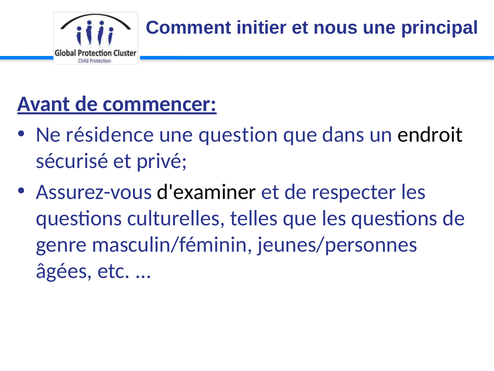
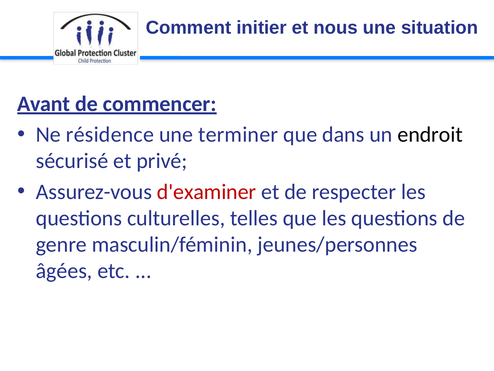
principal: principal -> situation
question: question -> terminer
d'examiner colour: black -> red
